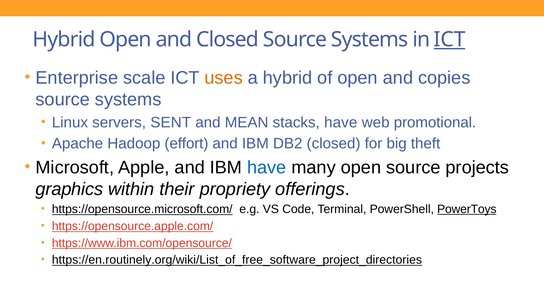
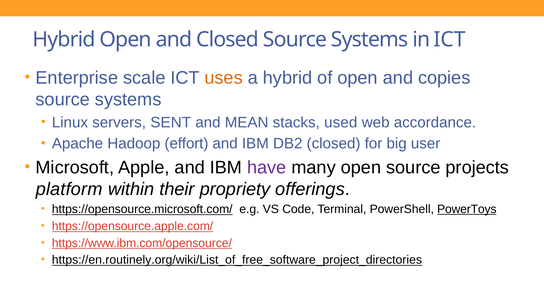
ICT at (450, 39) underline: present -> none
stacks have: have -> used
promotional: promotional -> accordance
theft: theft -> user
have at (267, 167) colour: blue -> purple
graphics: graphics -> platform
